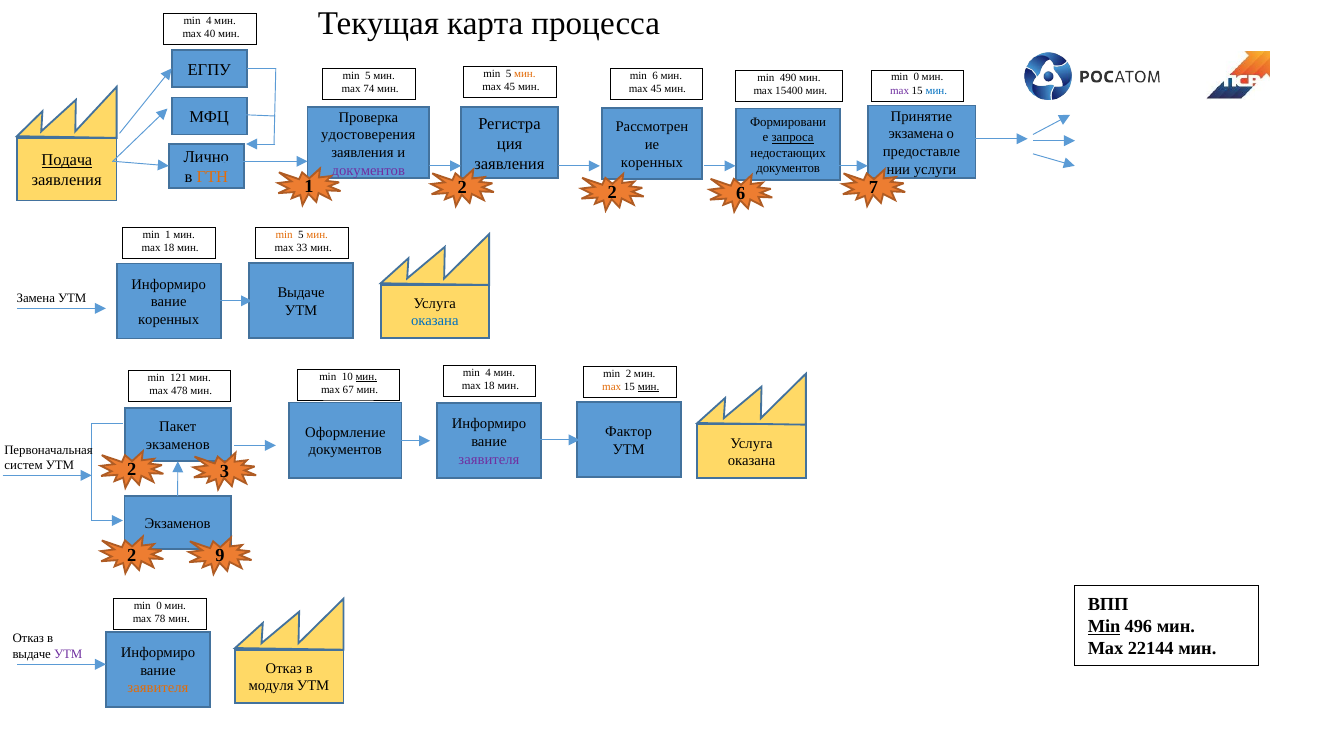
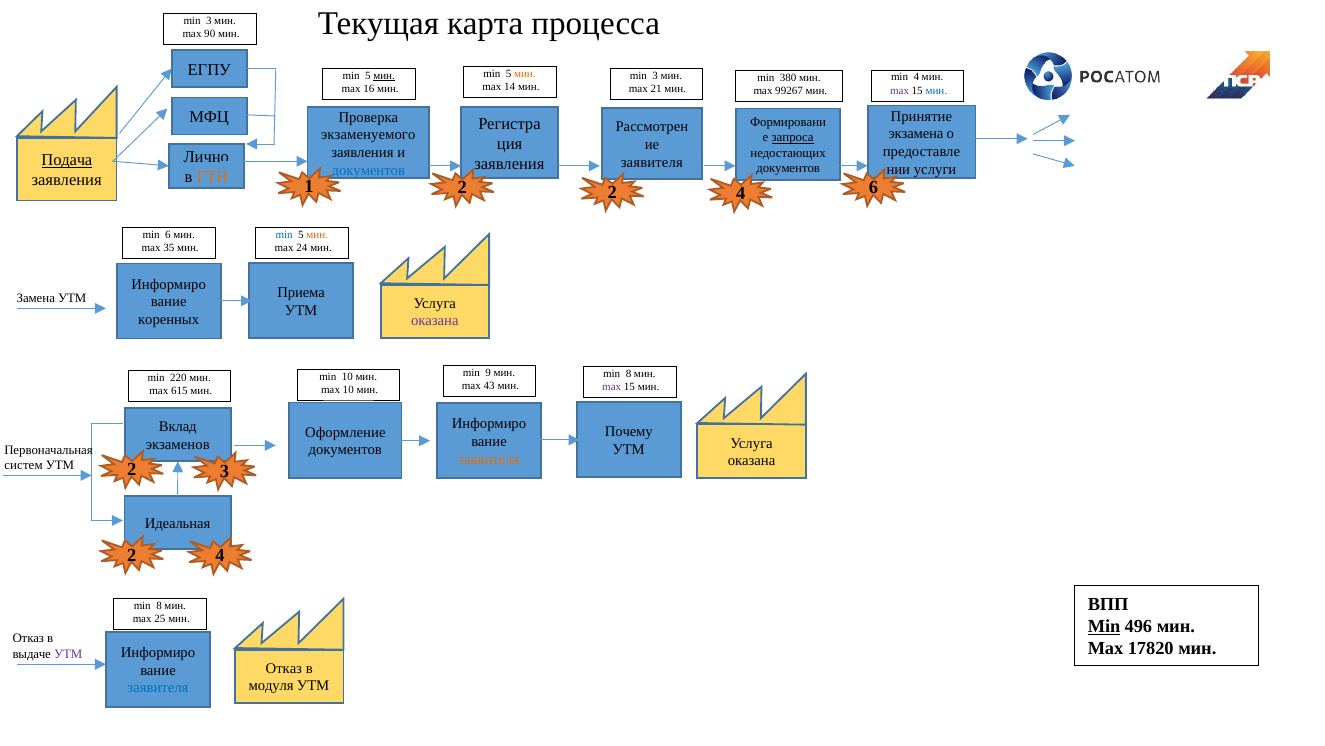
4 at (209, 20): 4 -> 3
40: 40 -> 90
мин at (384, 76) underline: none -> present
6 at (655, 76): 6 -> 3
0 at (916, 77): 0 -> 4
490: 490 -> 380
45 at (510, 87): 45 -> 14
74: 74 -> 16
45 at (656, 89): 45 -> 21
15400: 15400 -> 99267
удостоверения: удостоверения -> экзаменуемого
коренных at (652, 162): коренных -> заявителя
документов at (368, 170) colour: purple -> blue
1 7: 7 -> 6
6 at (741, 193): 6 -> 4
min 1: 1 -> 6
min at (284, 235) colour: orange -> blue
18 at (169, 248): 18 -> 35
33: 33 -> 24
Выдаче at (301, 293): Выдаче -> Приема
оказана at (435, 321) colour: blue -> purple
4 at (488, 373): 4 -> 9
2 at (629, 374): 2 -> 8
мин at (366, 376) underline: present -> none
121: 121 -> 220
18 at (489, 386): 18 -> 43
max at (612, 387) colour: orange -> purple
мин at (649, 387) underline: present -> none
max 67: 67 -> 10
478: 478 -> 615
Пакет: Пакет -> Вклад
Фактор: Фактор -> Почему
заявителя at (489, 459) colour: purple -> orange
Экзаменов at (178, 524): Экзаменов -> Идеальная
9 at (220, 556): 9 -> 4
0 at (159, 605): 0 -> 8
78: 78 -> 25
22144: 22144 -> 17820
заявителя at (158, 688) colour: orange -> blue
